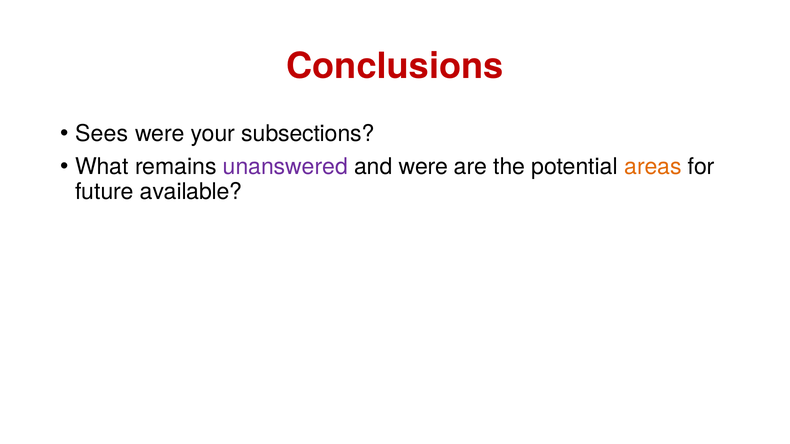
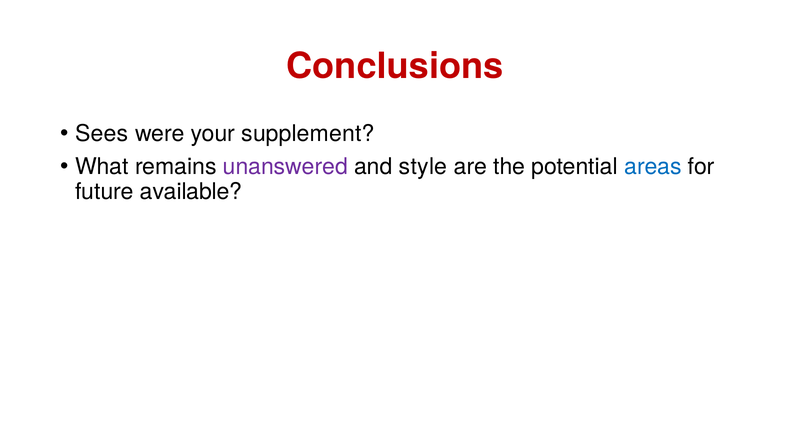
subsections: subsections -> supplement
and were: were -> style
areas colour: orange -> blue
